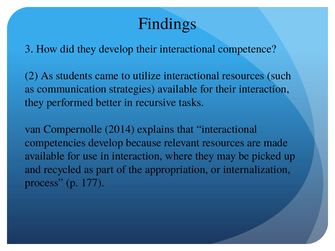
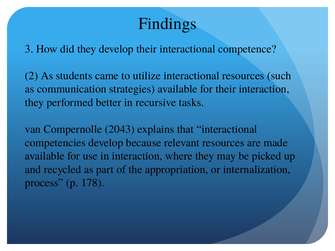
2014: 2014 -> 2043
177: 177 -> 178
